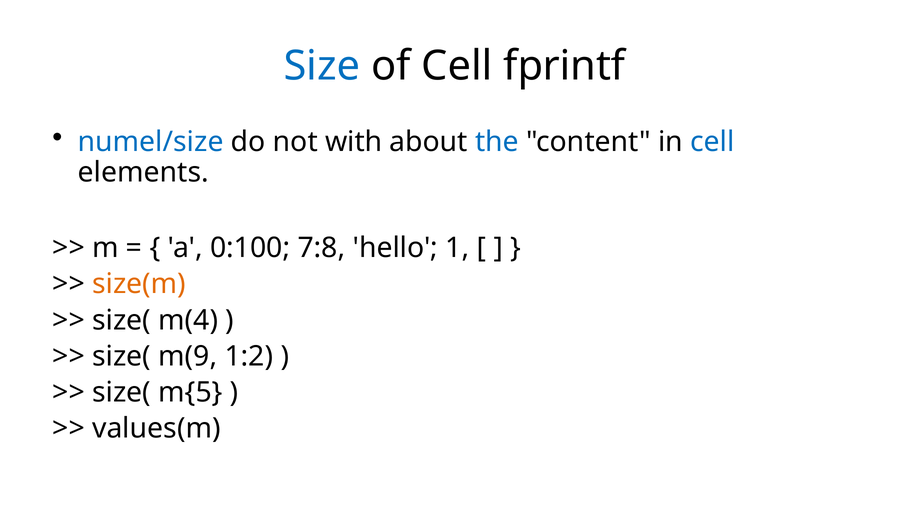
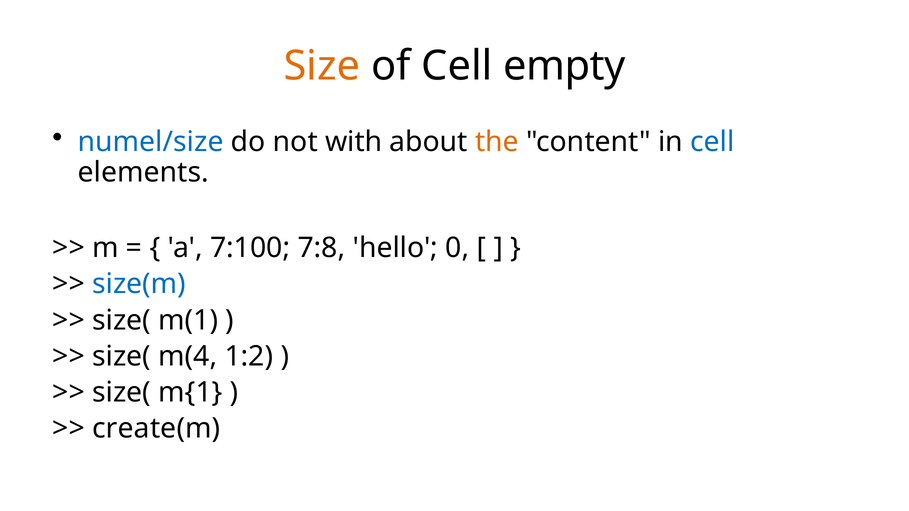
Size colour: blue -> orange
fprintf: fprintf -> empty
the colour: blue -> orange
0:100: 0:100 -> 7:100
1: 1 -> 0
size(m colour: orange -> blue
m(4: m(4 -> m(1
m(9: m(9 -> m(4
m{5: m{5 -> m{1
values(m: values(m -> create(m
